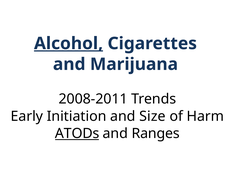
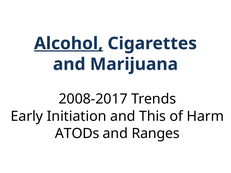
2008-2011: 2008-2011 -> 2008-2017
Size: Size -> This
ATODs underline: present -> none
